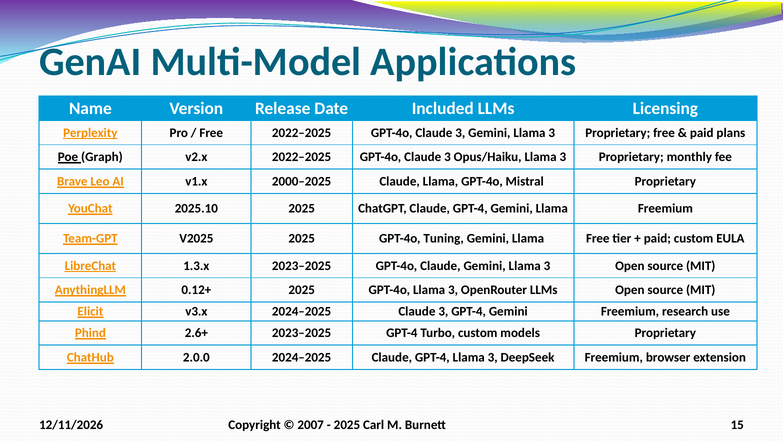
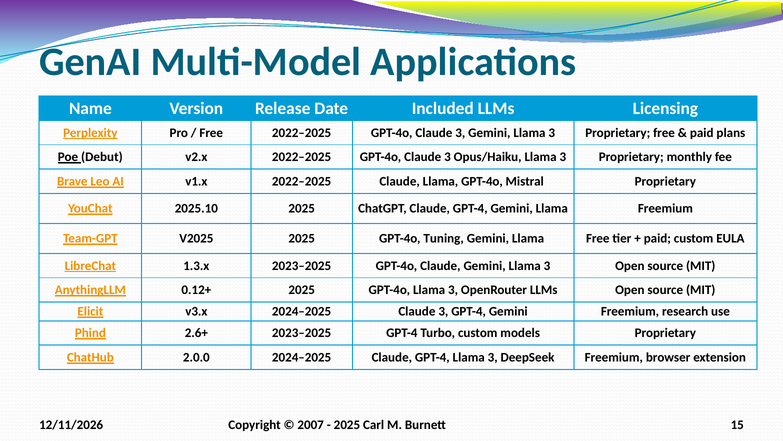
Graph: Graph -> Debut
v1.x 2000–2025: 2000–2025 -> 2022–2025
